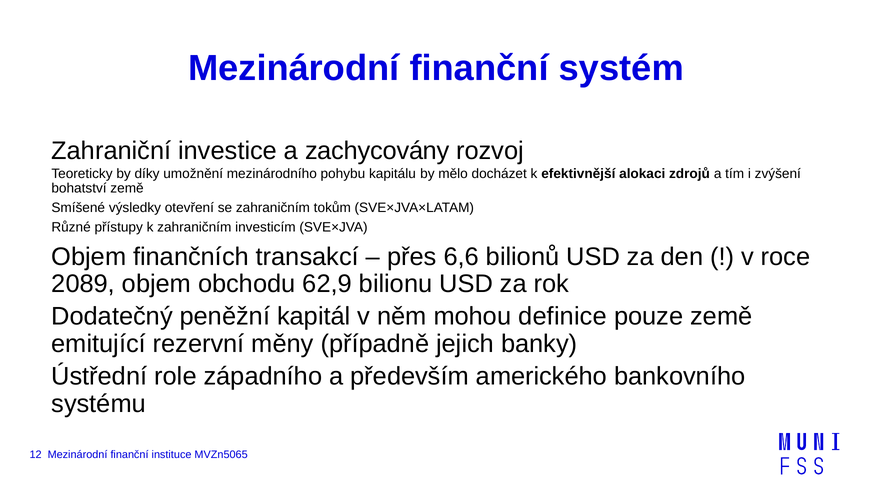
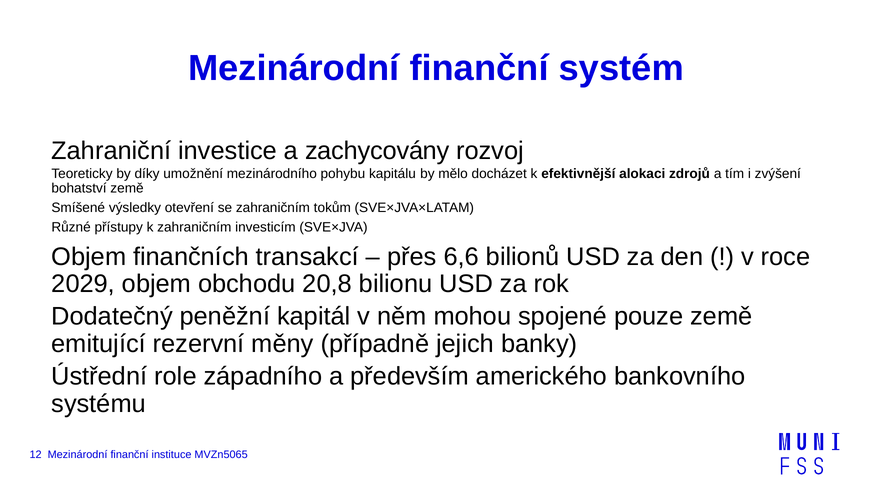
2089: 2089 -> 2029
62,9: 62,9 -> 20,8
definice: definice -> spojené
